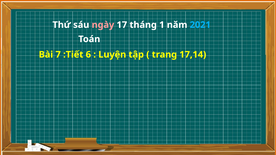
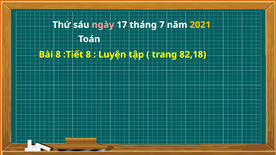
1: 1 -> 7
2021 colour: light blue -> yellow
Bài 7: 7 -> 8
:Tiết 6: 6 -> 8
17,14: 17,14 -> 82,18
